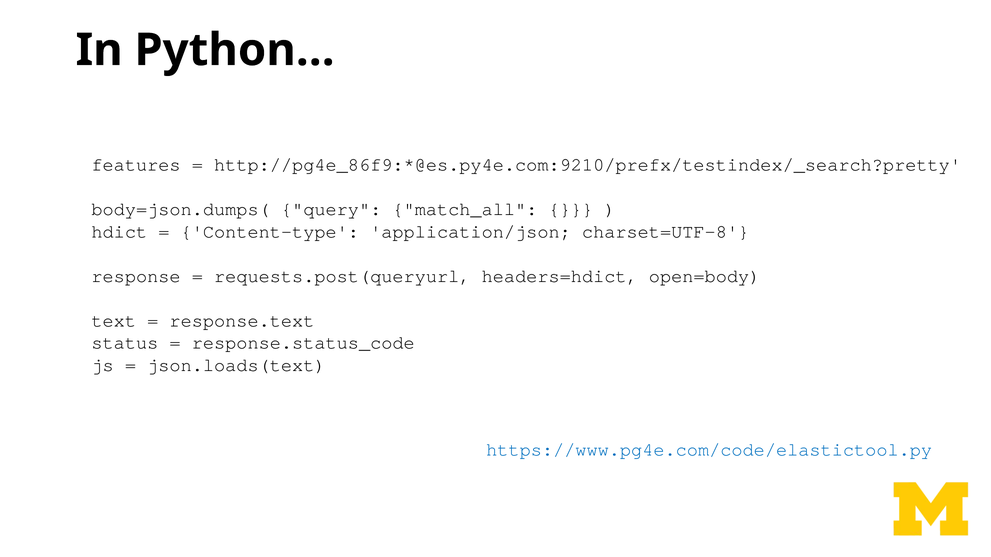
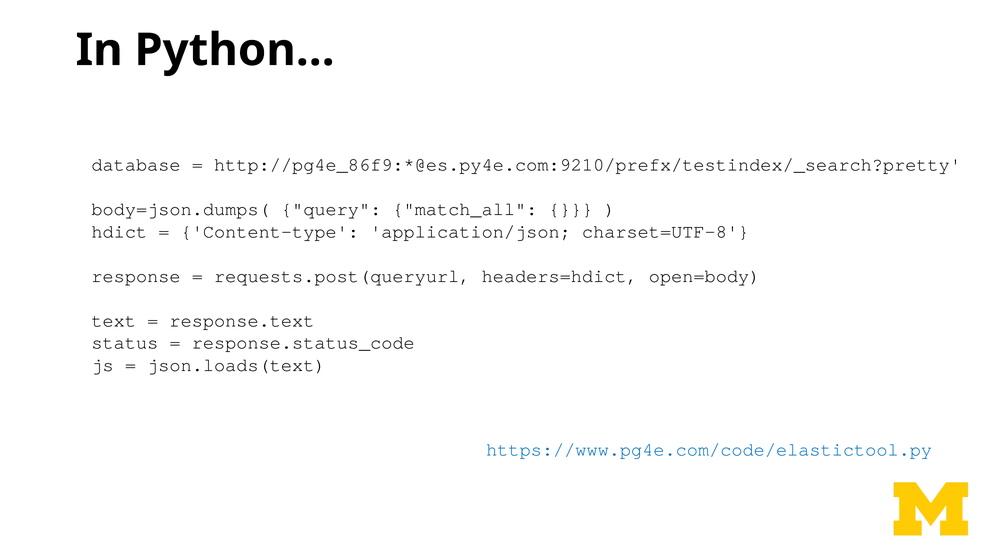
features: features -> database
